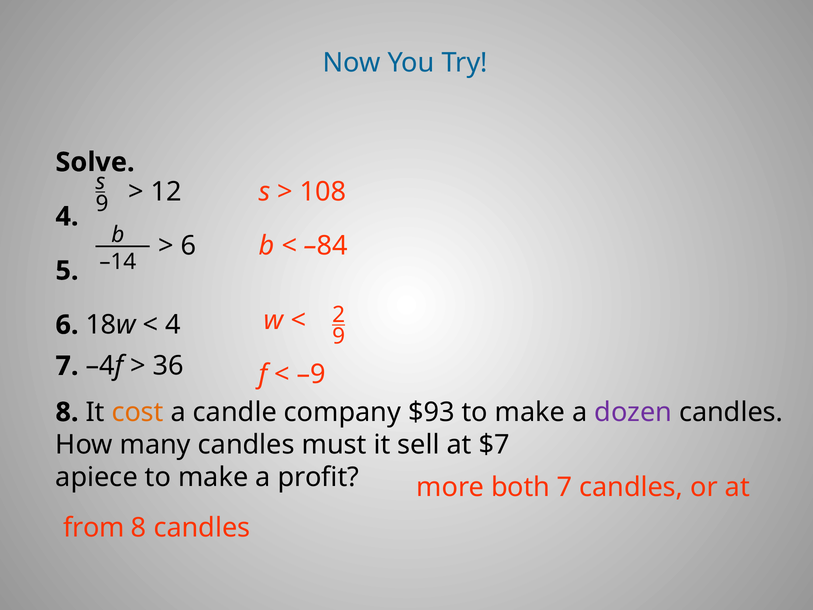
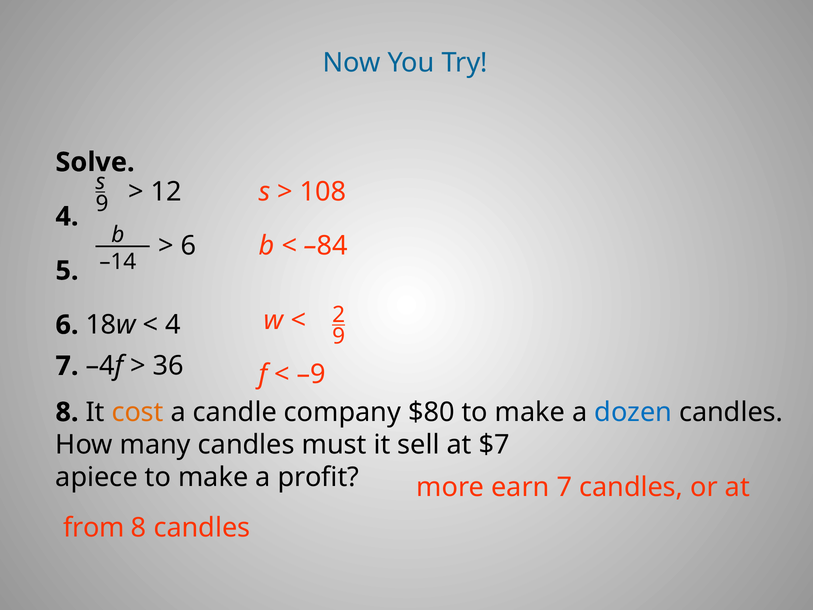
$93: $93 -> $80
dozen colour: purple -> blue
both: both -> earn
